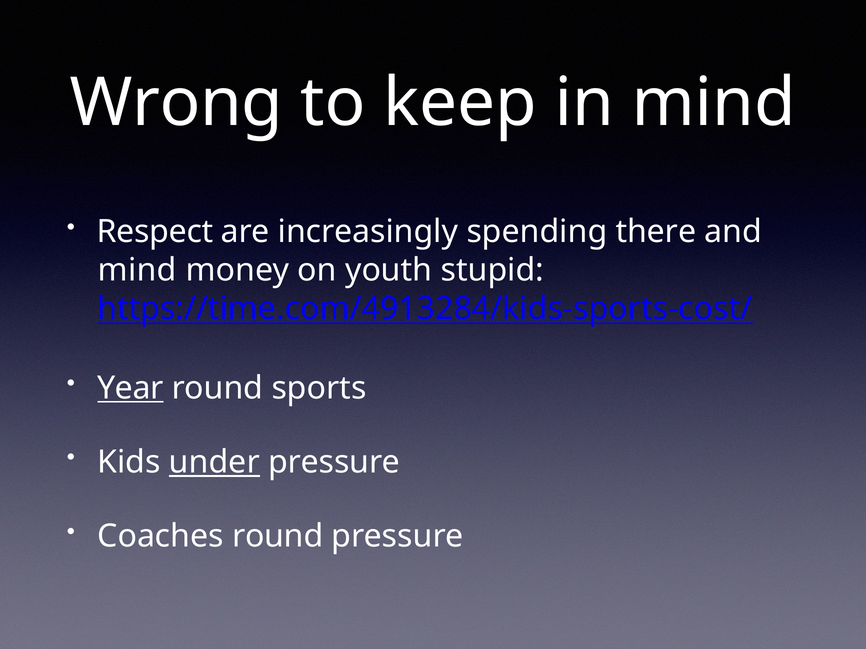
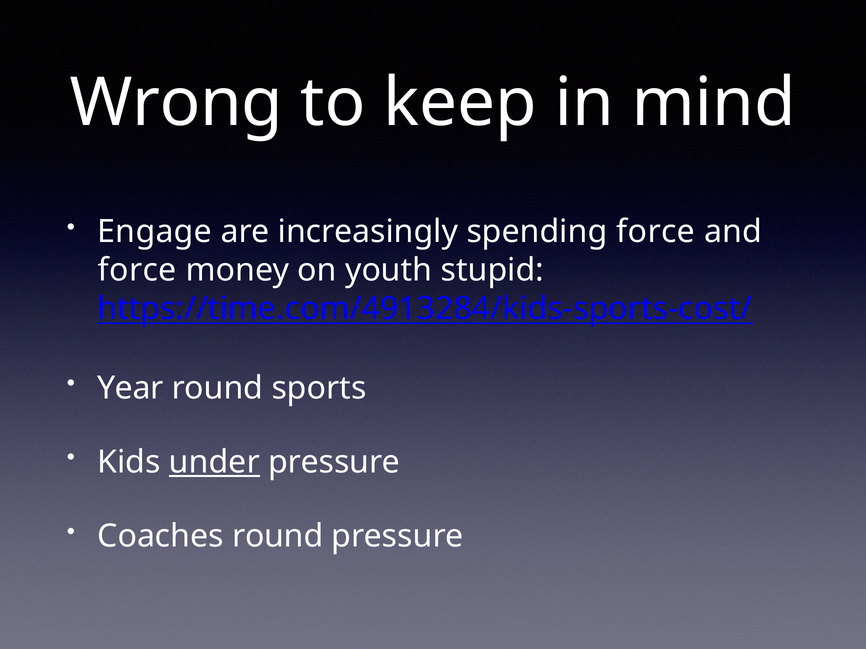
Respect: Respect -> Engage
spending there: there -> force
mind at (137, 270): mind -> force
Year underline: present -> none
